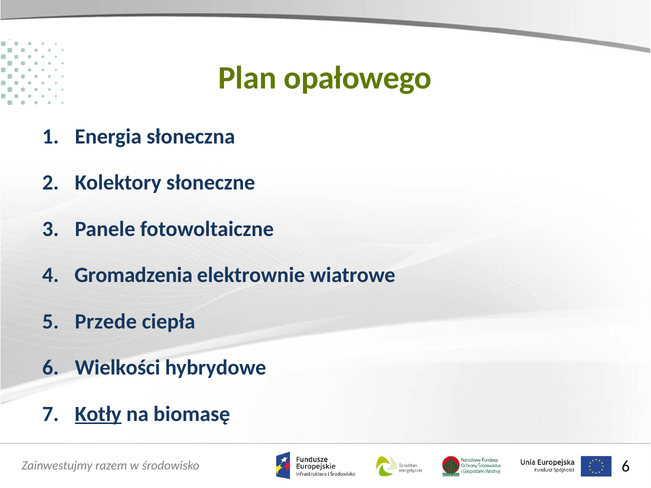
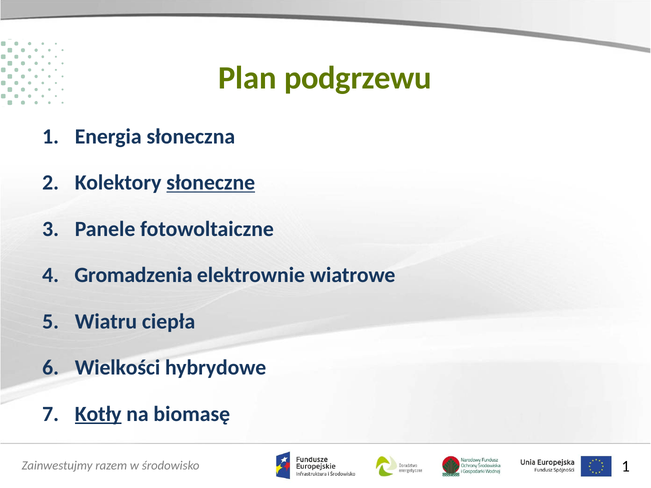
opałowego: opałowego -> podgrzewu
słoneczne underline: none -> present
Przede: Przede -> Wiatru
6 at (626, 467): 6 -> 1
